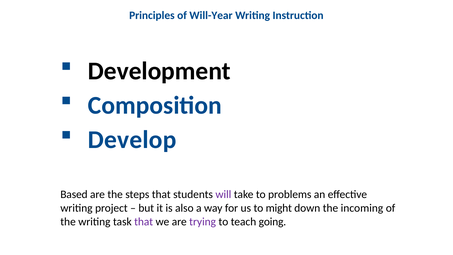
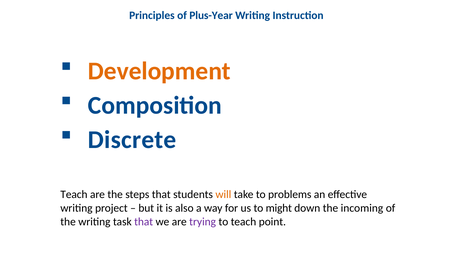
Will-Year: Will-Year -> Plus-Year
Development colour: black -> orange
Develop: Develop -> Discrete
Based at (74, 194): Based -> Teach
will colour: purple -> orange
going: going -> point
